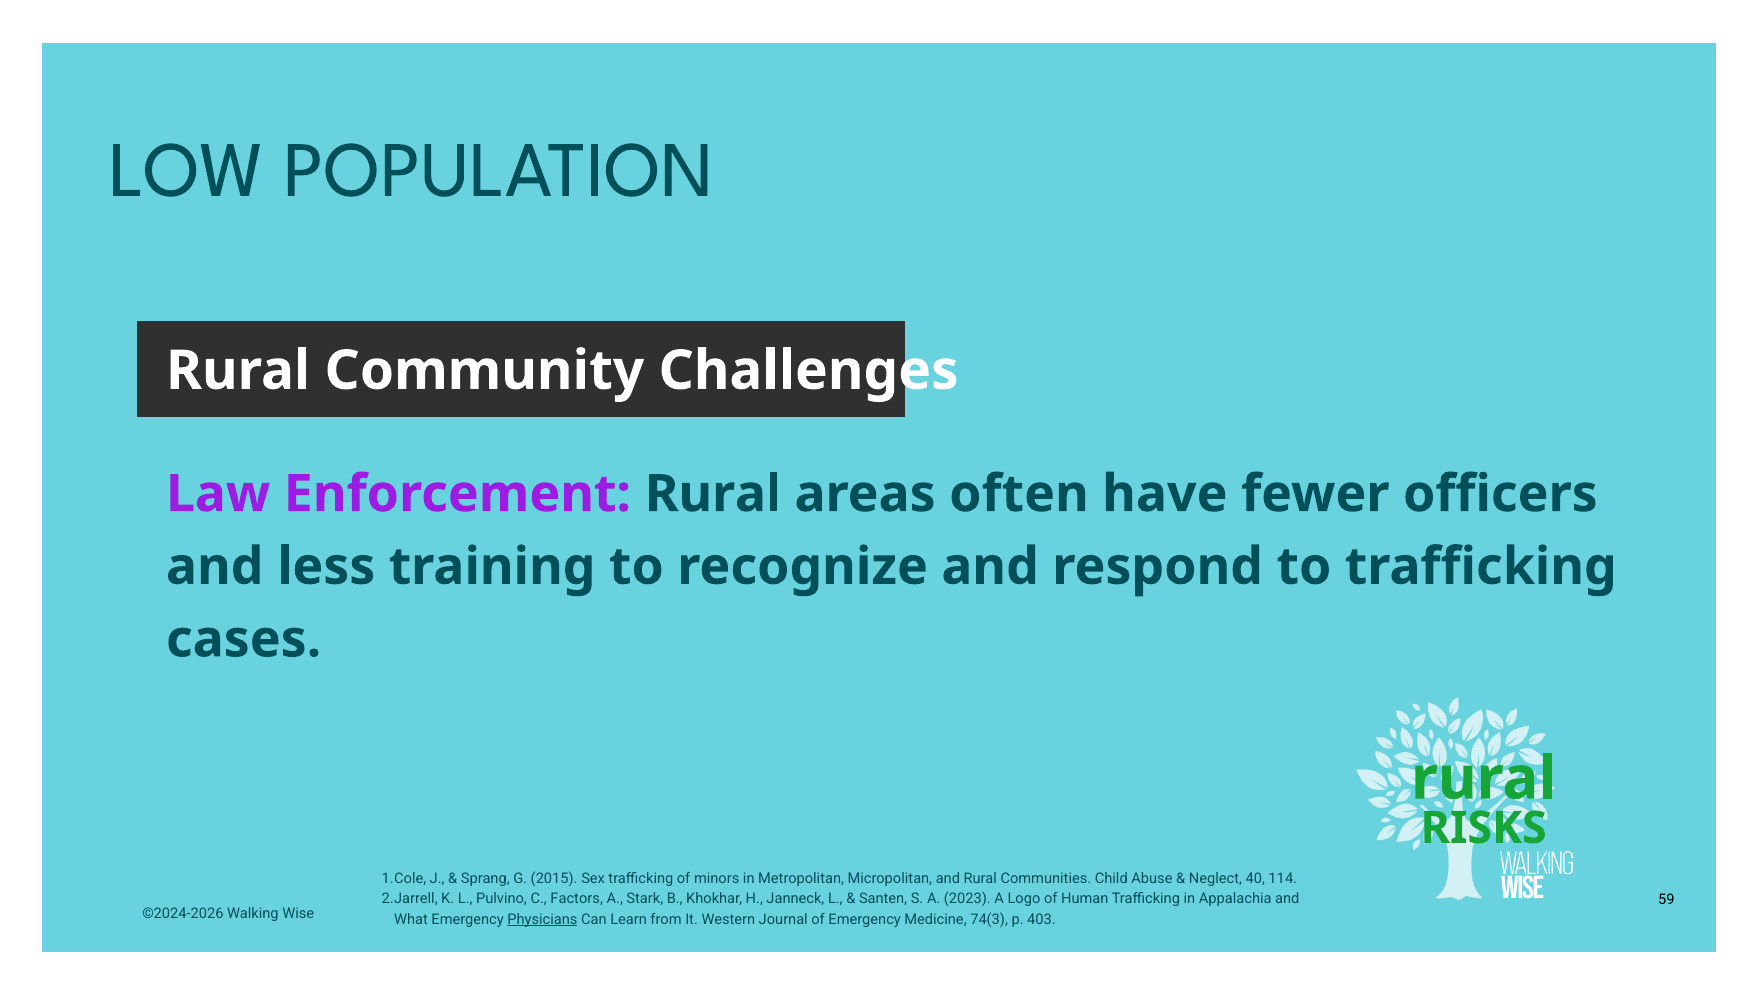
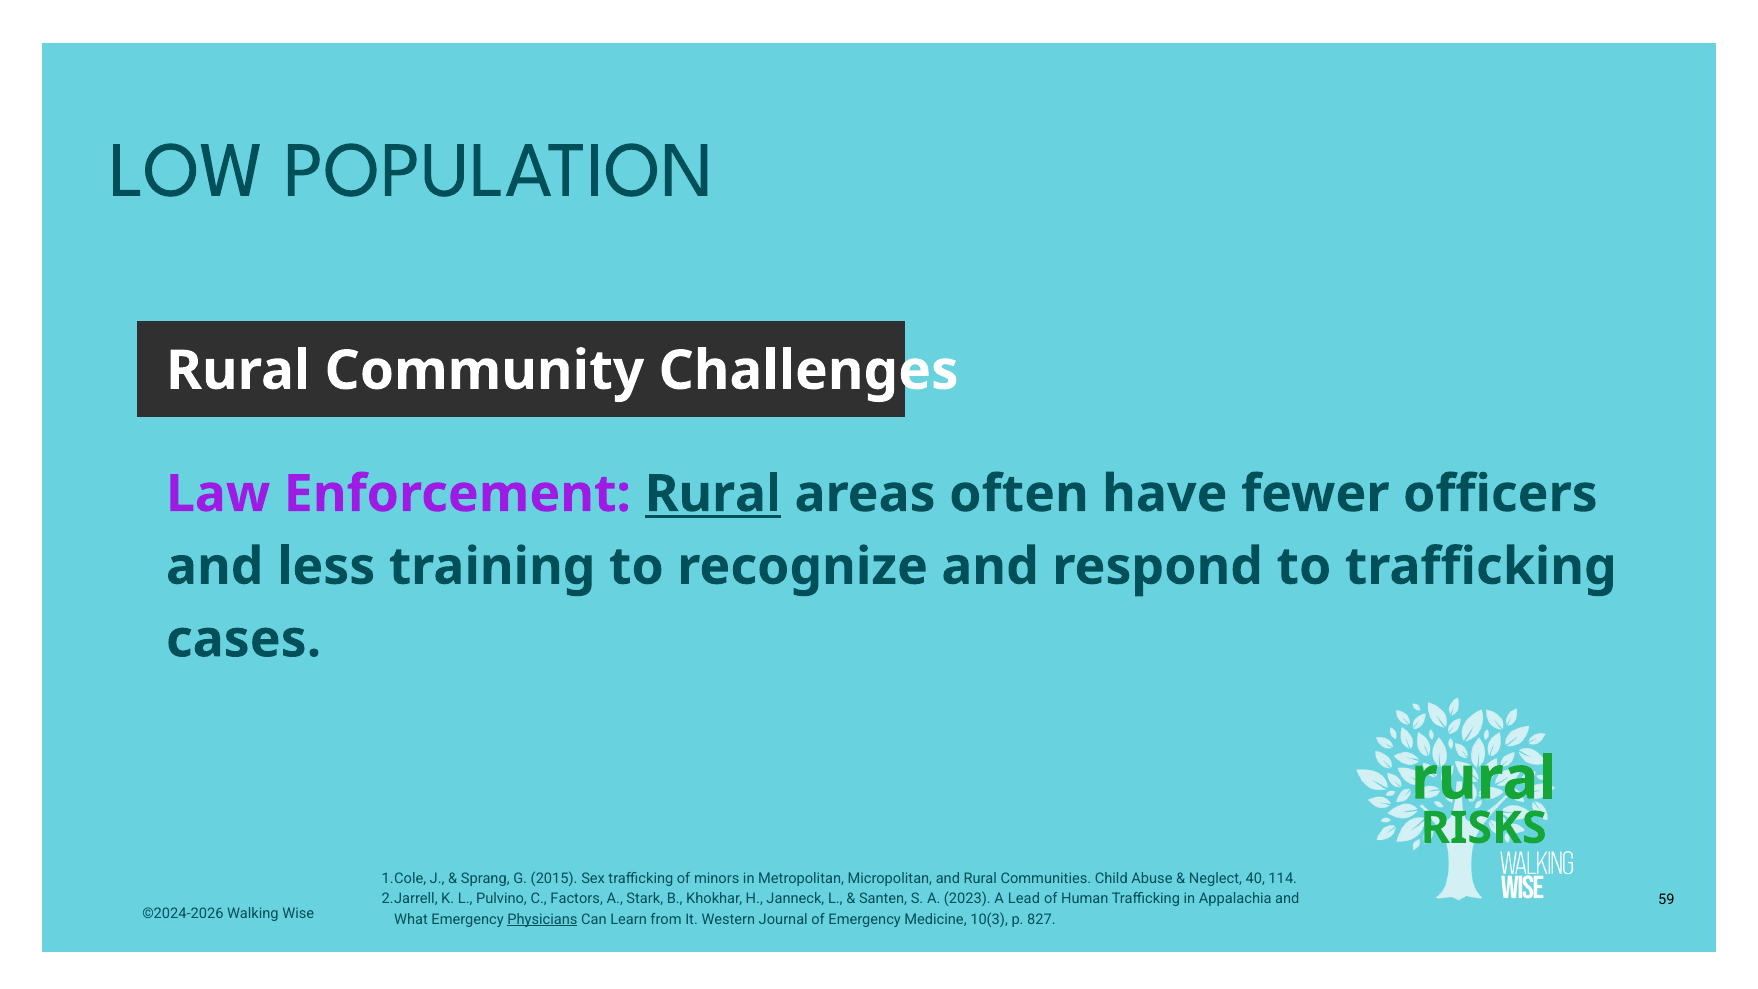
Rural at (713, 494) underline: none -> present
Logo: Logo -> Lead
74(3: 74(3 -> 10(3
403: 403 -> 827
